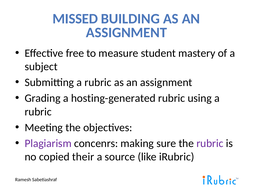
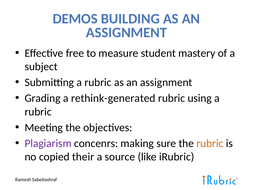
MISSED: MISSED -> DEMOS
hosting-generated: hosting-generated -> rethink-generated
rubric at (210, 143) colour: purple -> orange
